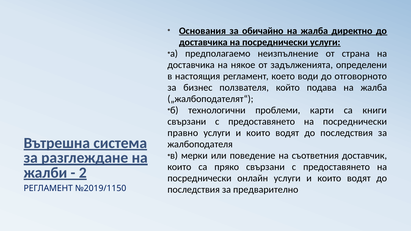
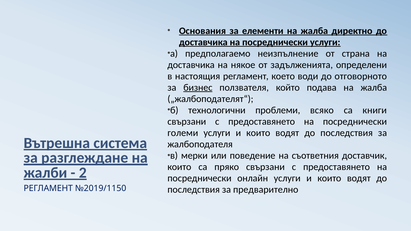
обичайно: обичайно -> елементи
бизнес underline: none -> present
карти: карти -> всяко
правно: правно -> големи
